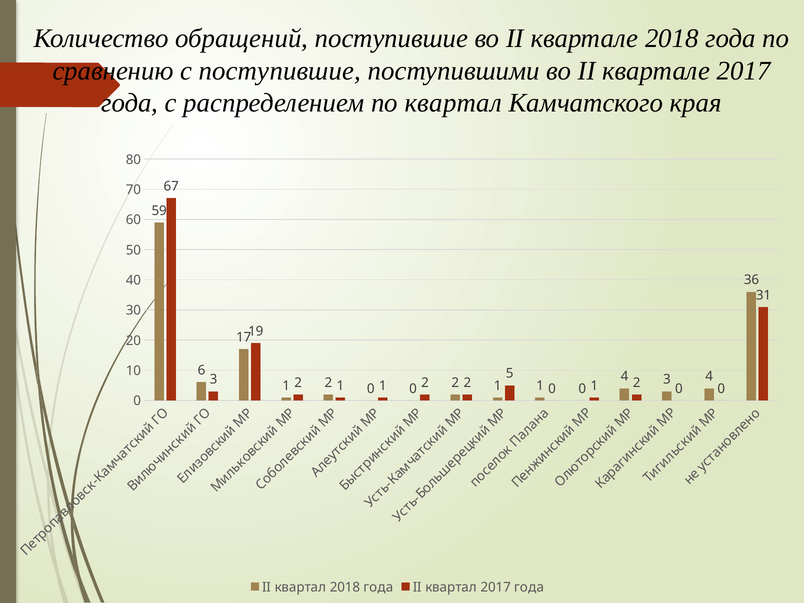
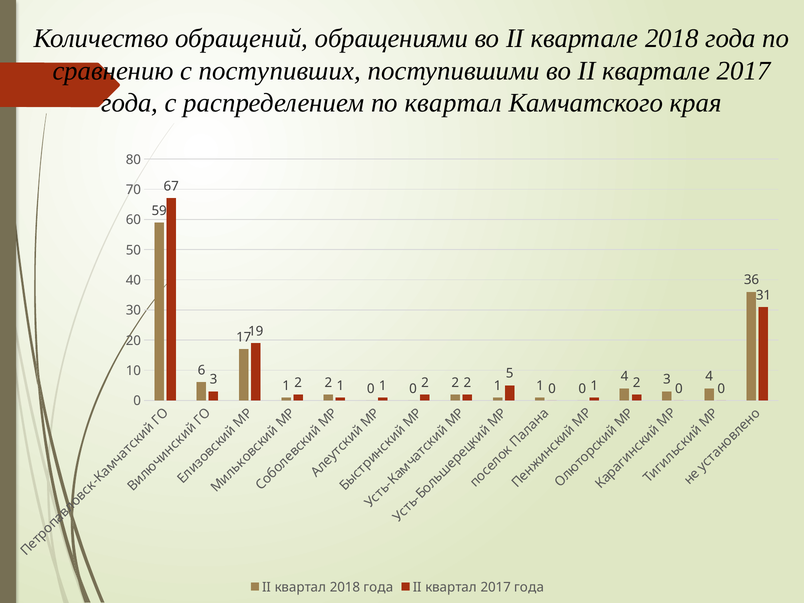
обращений поступившие: поступившие -> обращениями
с поступившие: поступившие -> поступивших
